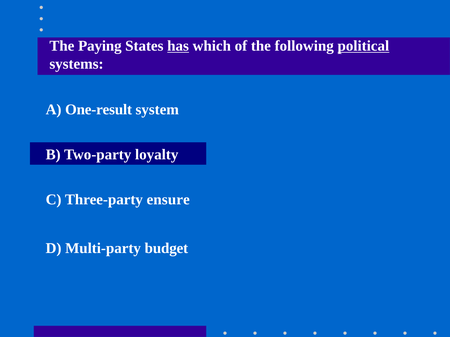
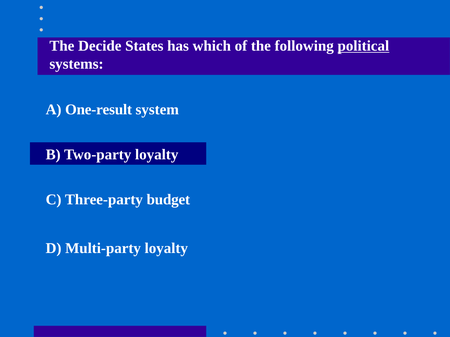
Paying: Paying -> Decide
has underline: present -> none
ensure: ensure -> budget
Multi-party budget: budget -> loyalty
